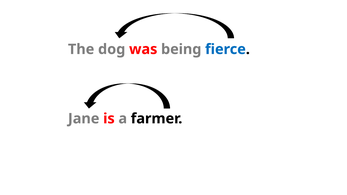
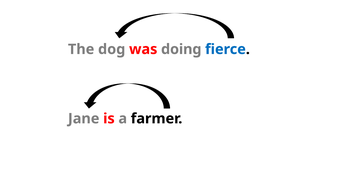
being: being -> doing
